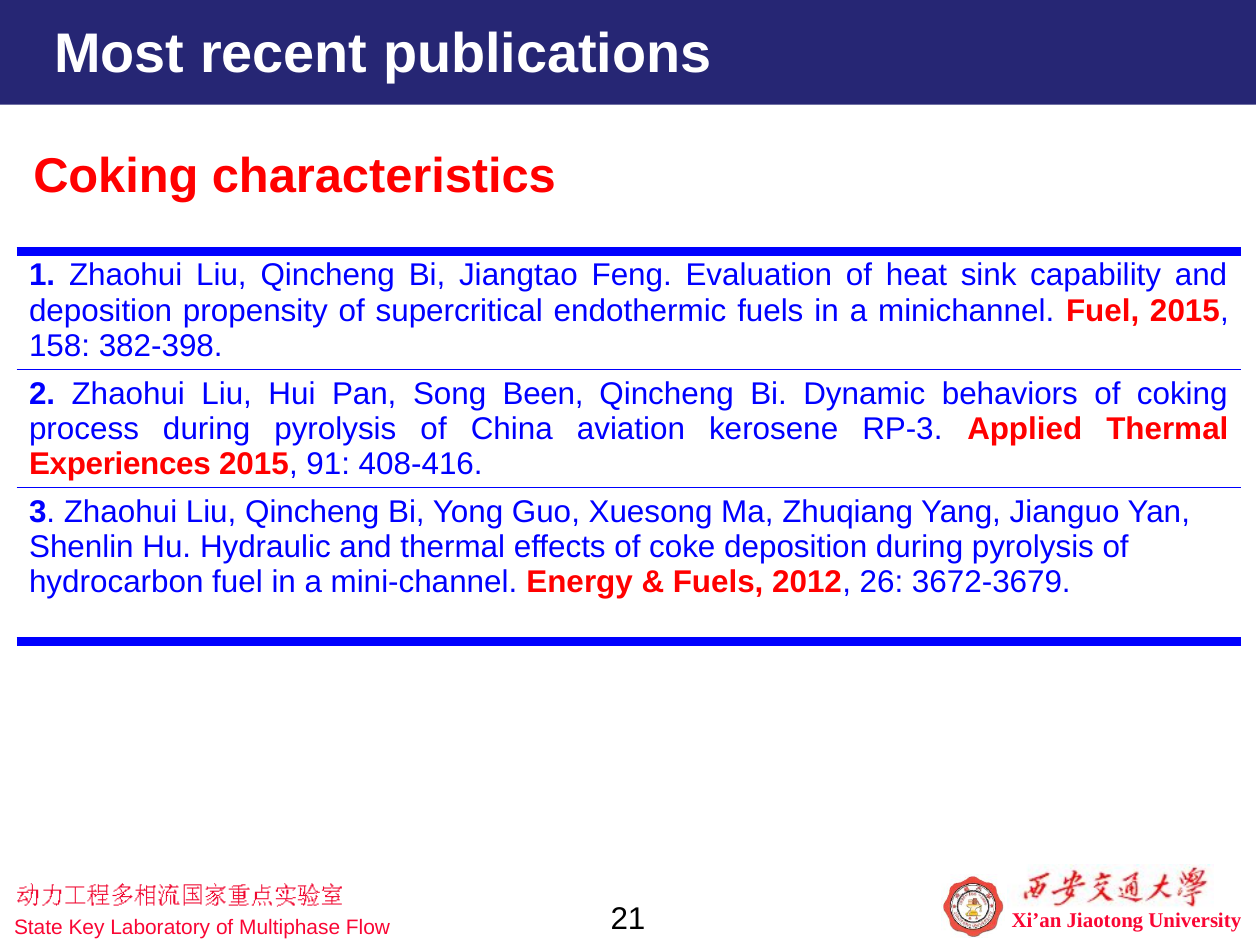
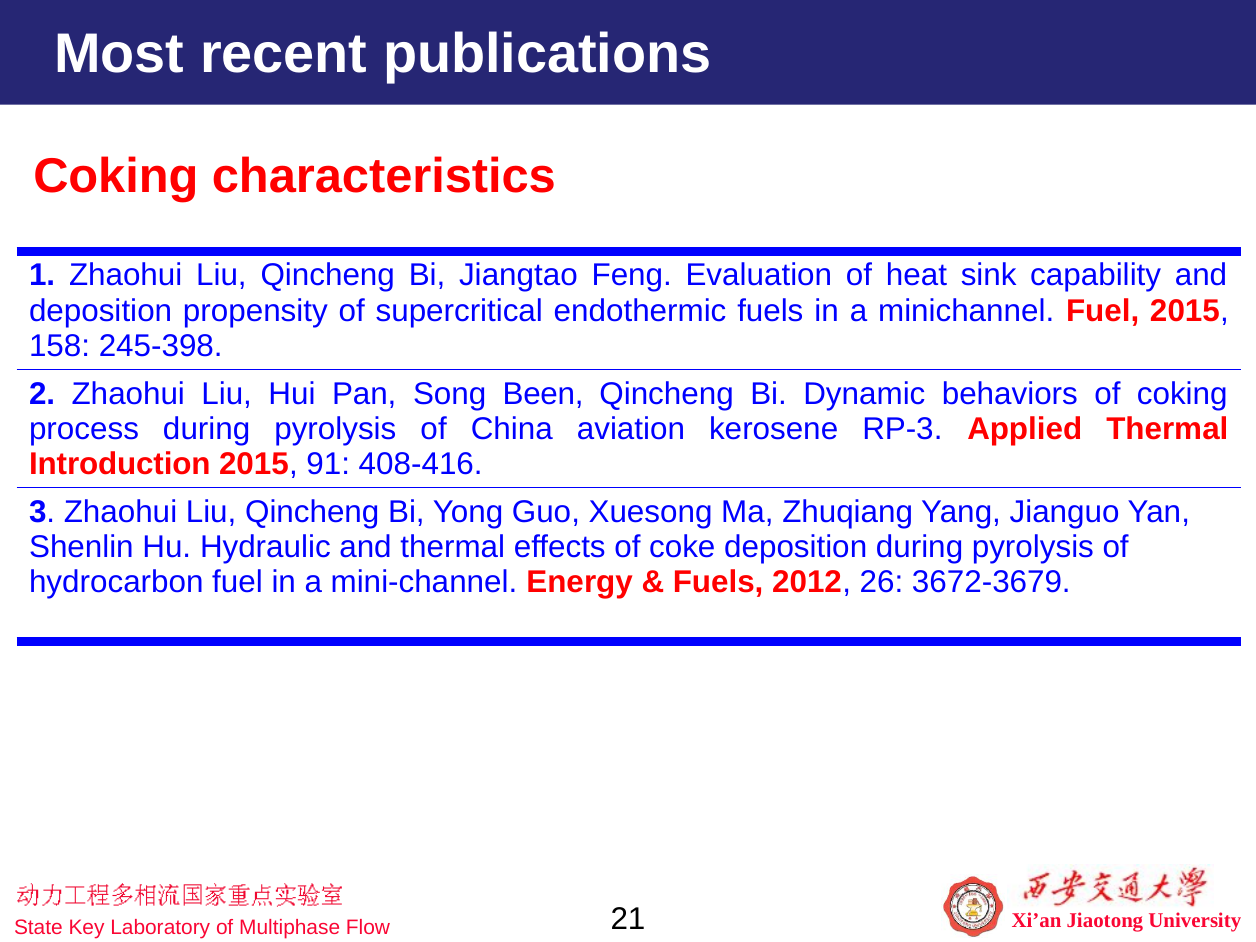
382-398: 382-398 -> 245-398
Experiences: Experiences -> Introduction
